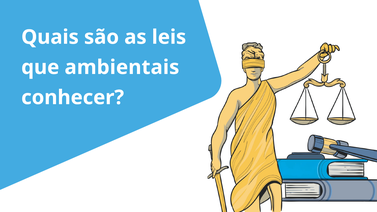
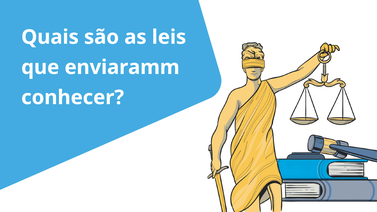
ambientais: ambientais -> enviaramm
